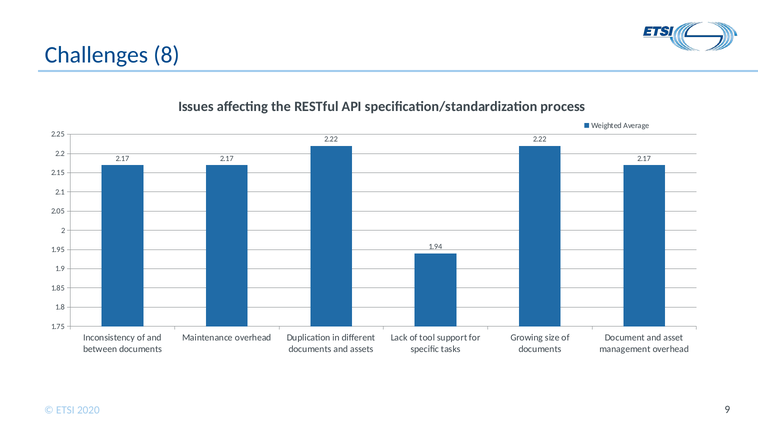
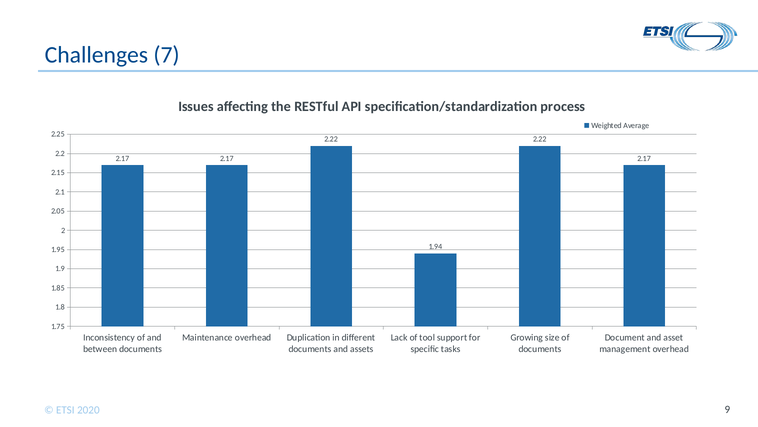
8: 8 -> 7
